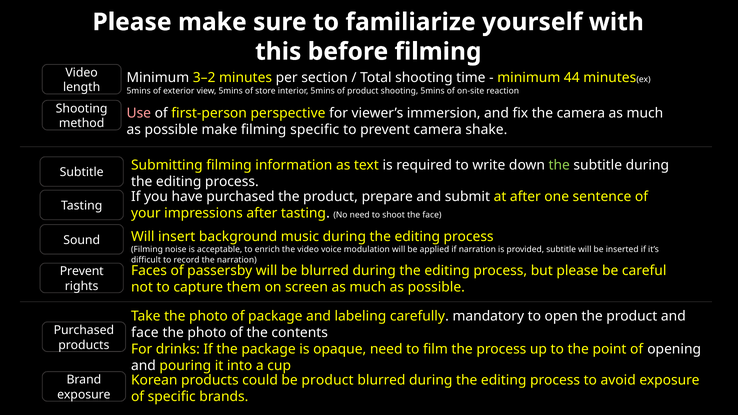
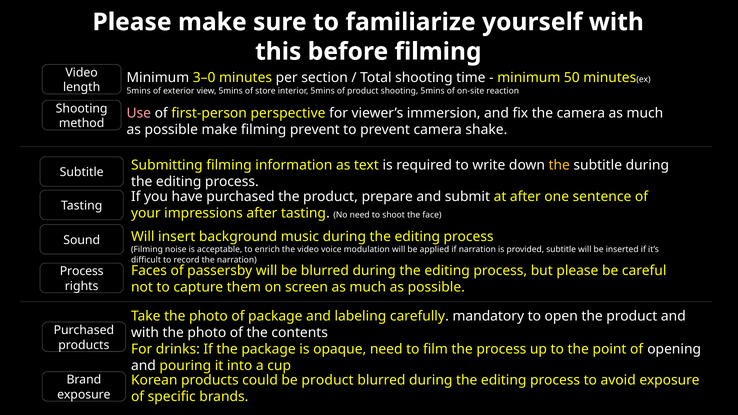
3–2: 3–2 -> 3–0
44: 44 -> 50
filming specific: specific -> prevent
the at (559, 165) colour: light green -> yellow
Prevent at (82, 271): Prevent -> Process
face at (145, 333): face -> with
